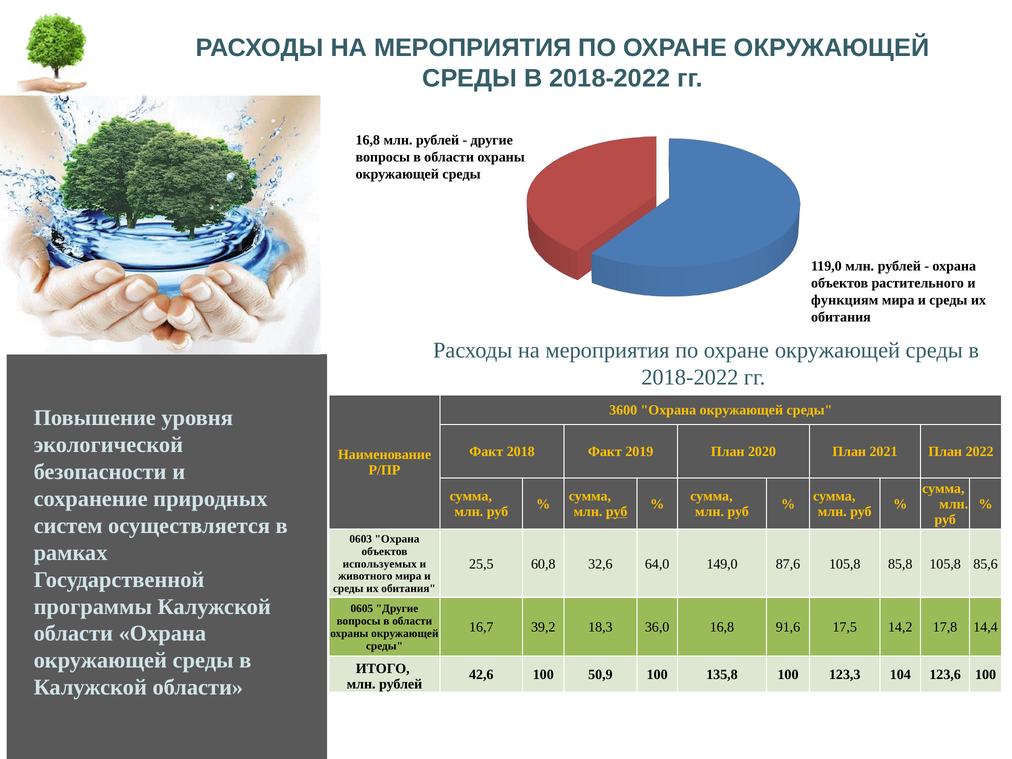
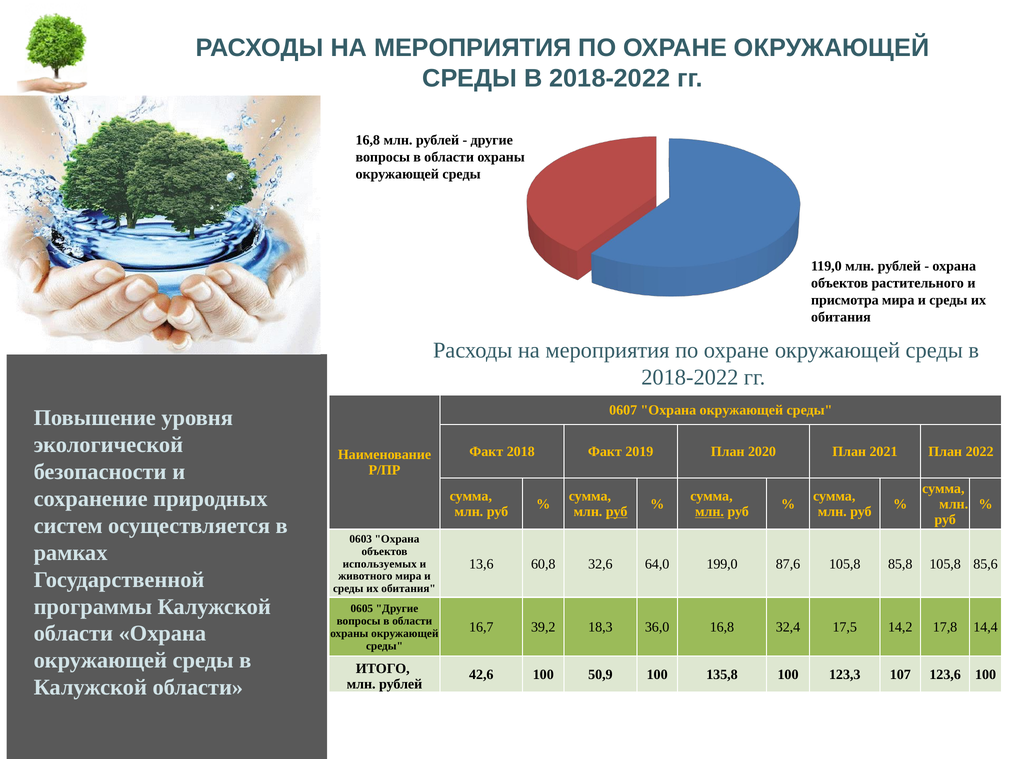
функциям: функциям -> присмотра
3600: 3600 -> 0607
млн at (710, 512) underline: none -> present
25,5: 25,5 -> 13,6
149,0: 149,0 -> 199,0
91,6: 91,6 -> 32,4
104: 104 -> 107
